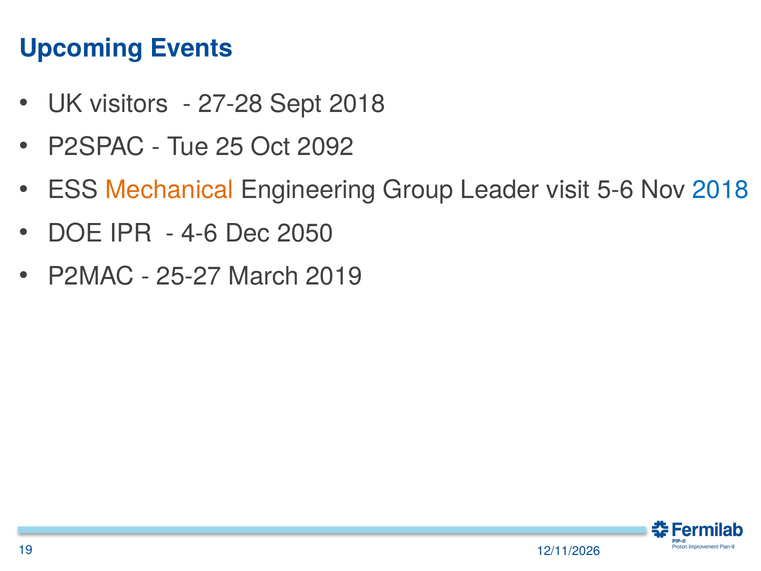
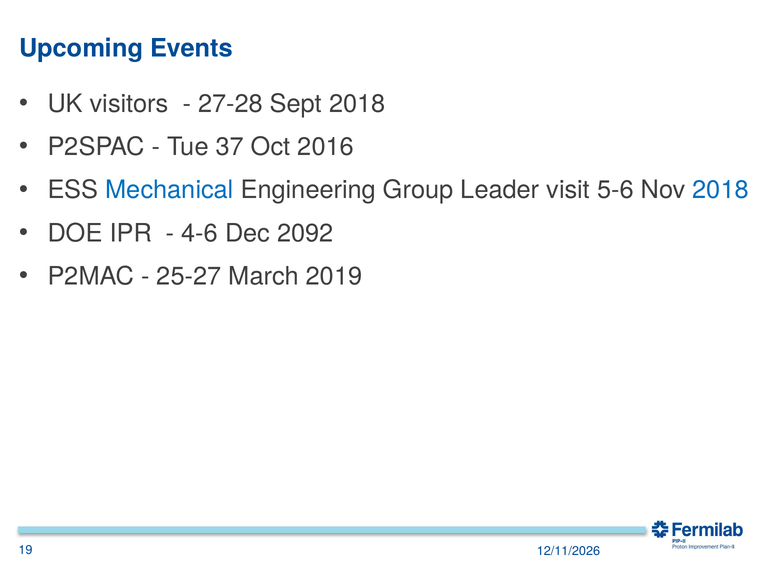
25: 25 -> 37
2092: 2092 -> 2016
Mechanical colour: orange -> blue
2050: 2050 -> 2092
